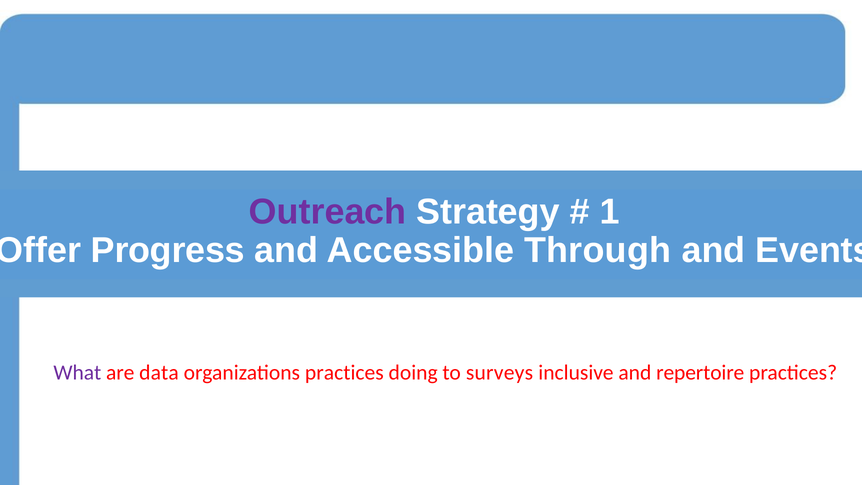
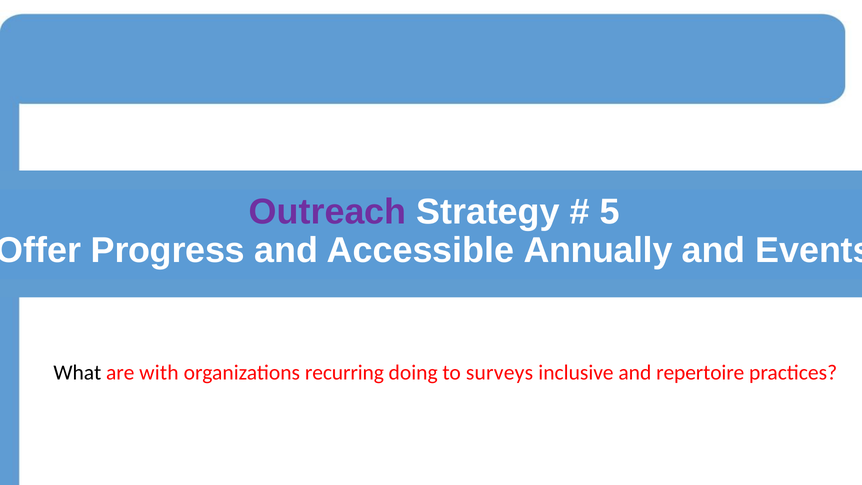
1: 1 -> 5
Through: Through -> Annually
What colour: purple -> black
data: data -> with
organizations practices: practices -> recurring
